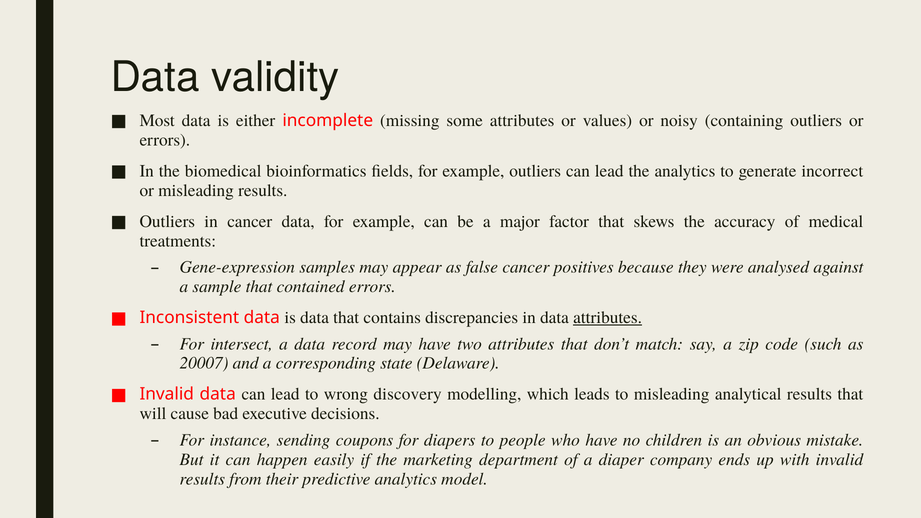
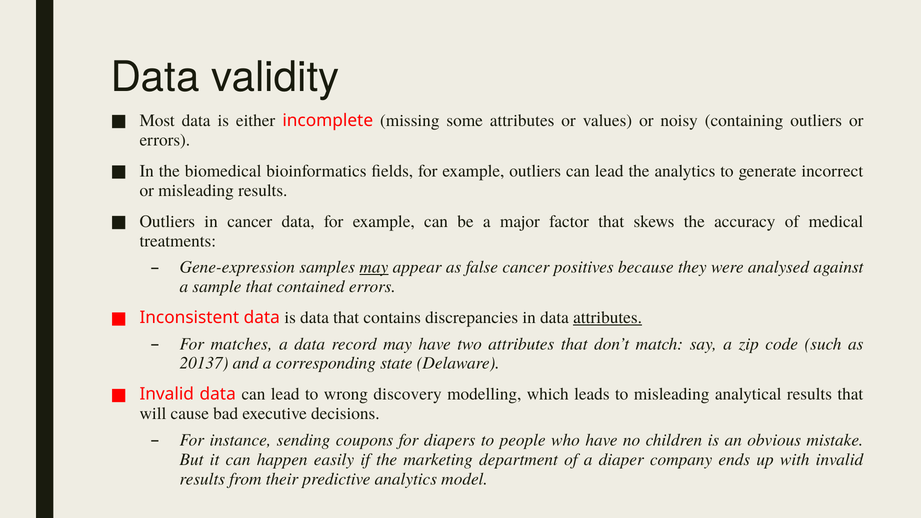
may at (374, 267) underline: none -> present
intersect: intersect -> matches
20007: 20007 -> 20137
